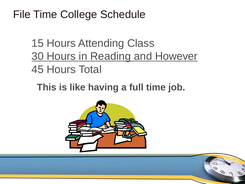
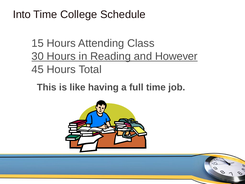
File: File -> Into
